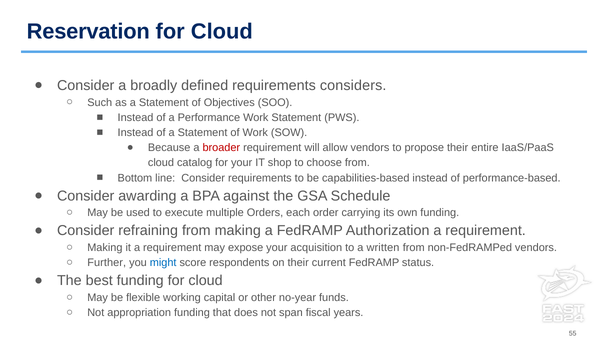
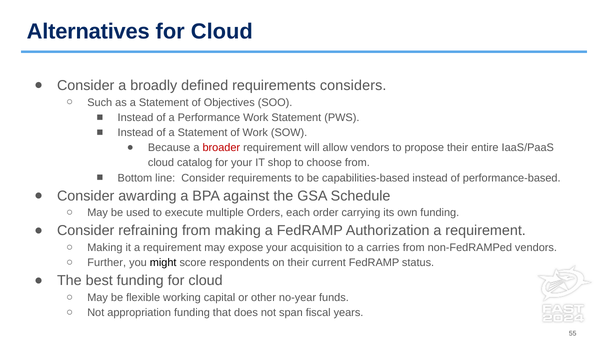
Reservation: Reservation -> Alternatives
written: written -> carries
might colour: blue -> black
